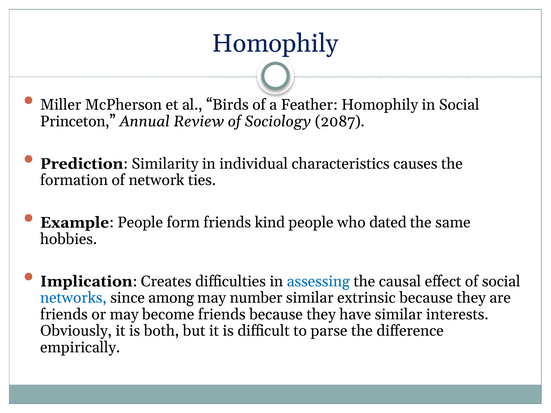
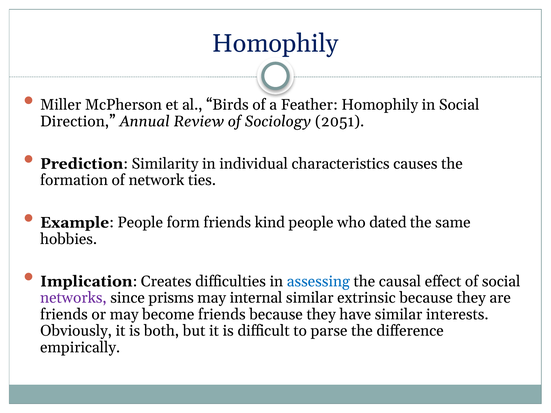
Princeton: Princeton -> Direction
2087: 2087 -> 2051
networks colour: blue -> purple
among: among -> prisms
number: number -> internal
